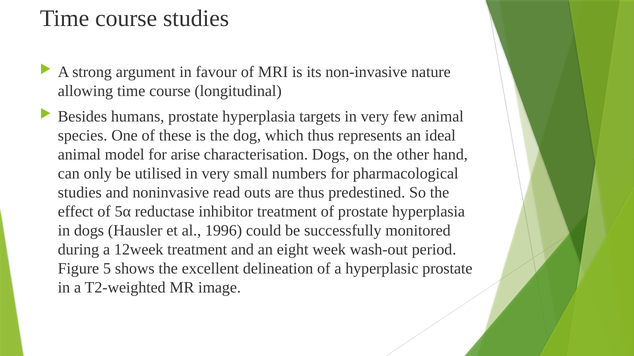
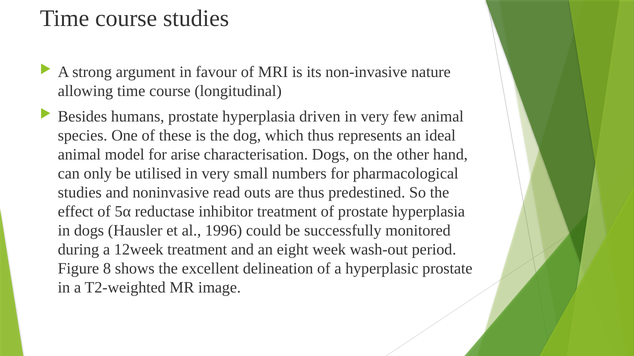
targets: targets -> driven
5: 5 -> 8
